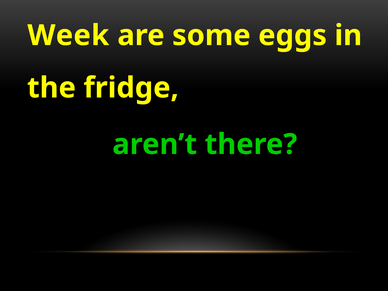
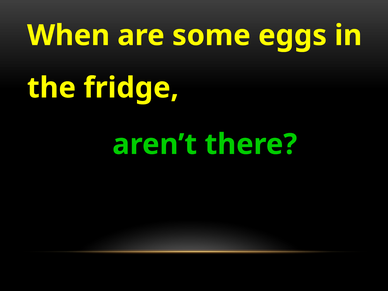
Week: Week -> When
